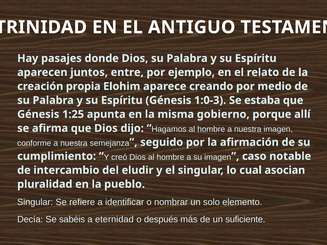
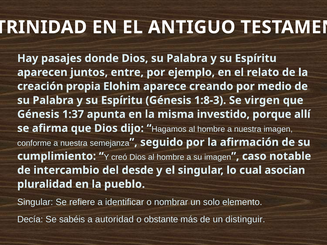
1:0-3: 1:0-3 -> 1:8-3
estaba: estaba -> virgen
1:25: 1:25 -> 1:37
gobierno: gobierno -> investido
eludir: eludir -> desde
eternidad: eternidad -> autoridad
después: después -> obstante
suficiente: suficiente -> distinguir
